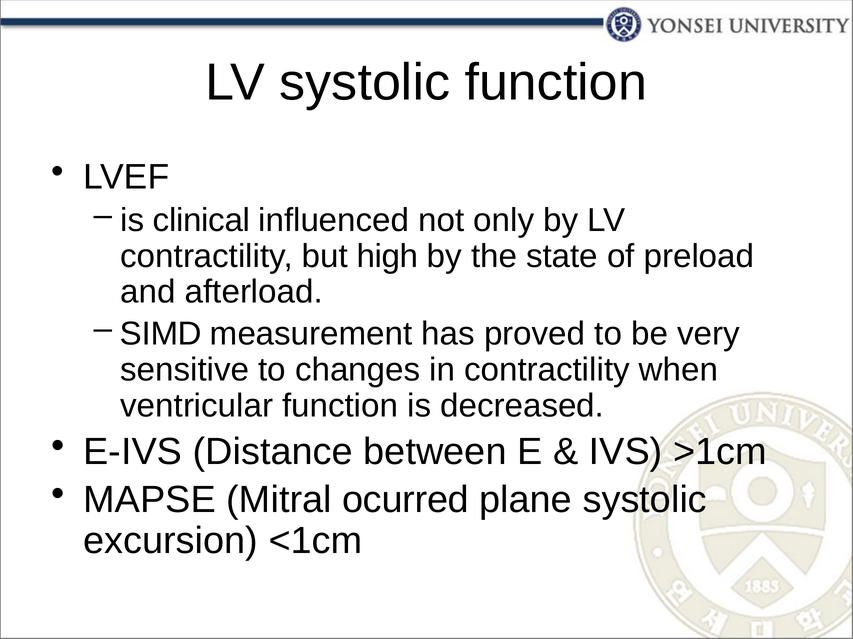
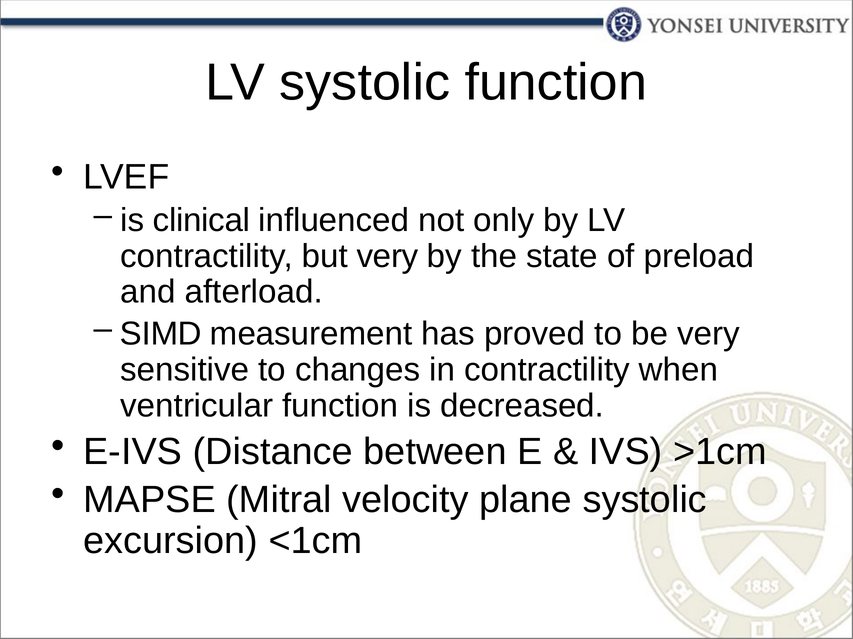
but high: high -> very
ocurred: ocurred -> velocity
